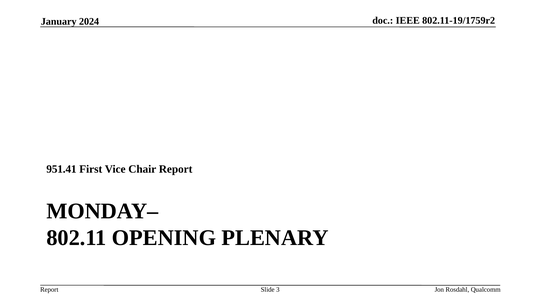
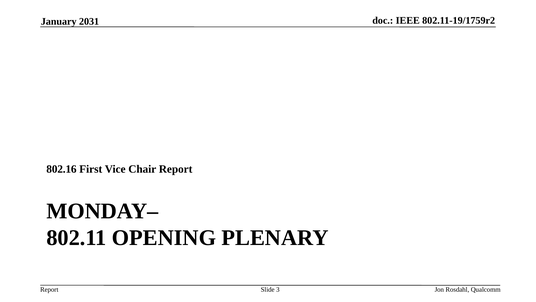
2024: 2024 -> 2031
951.41: 951.41 -> 802.16
